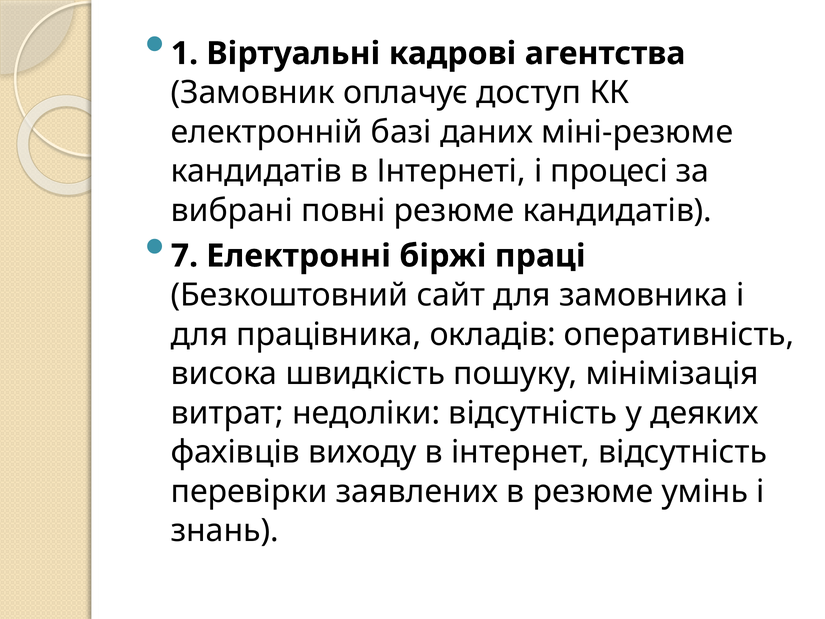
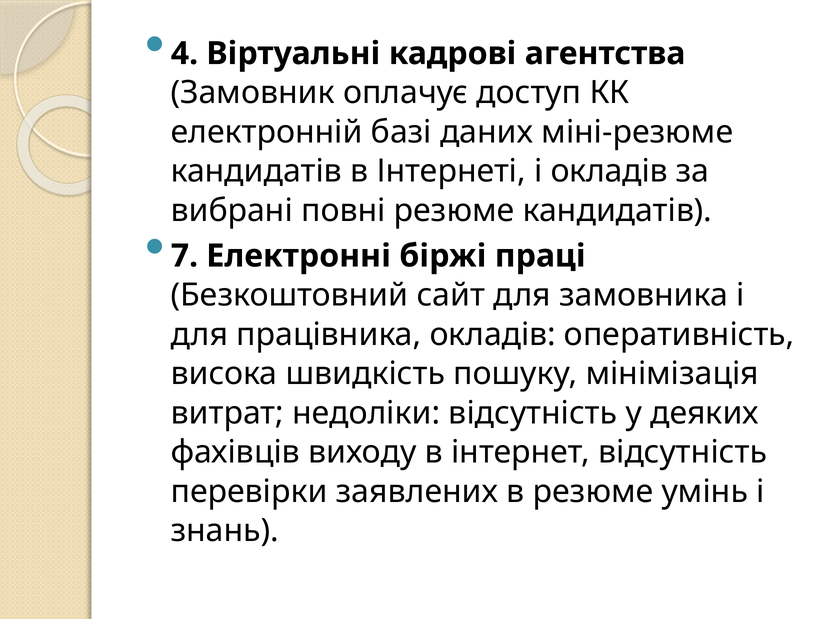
1: 1 -> 4
і процесі: процесі -> окладів
